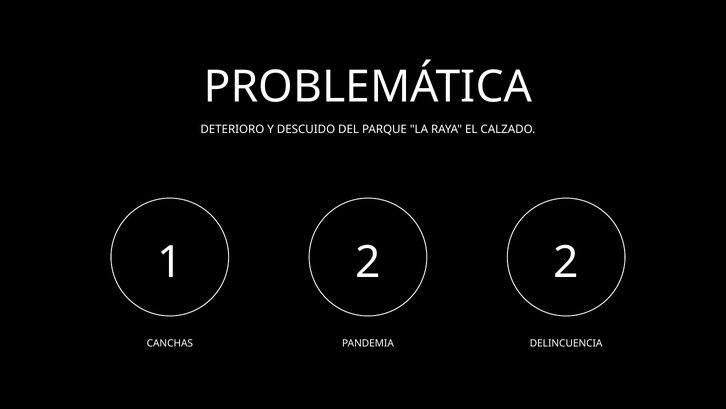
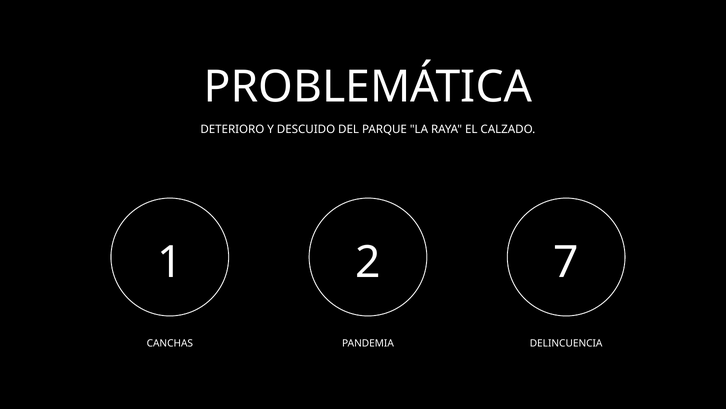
2 2: 2 -> 7
